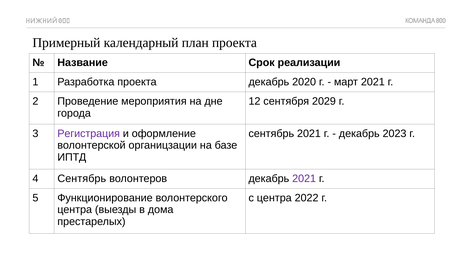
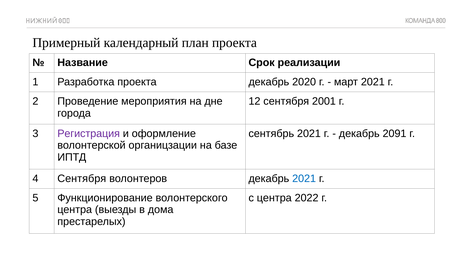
2029: 2029 -> 2001
2023: 2023 -> 2091
4 Сентябрь: Сентябрь -> Сентября
2021 at (304, 178) colour: purple -> blue
